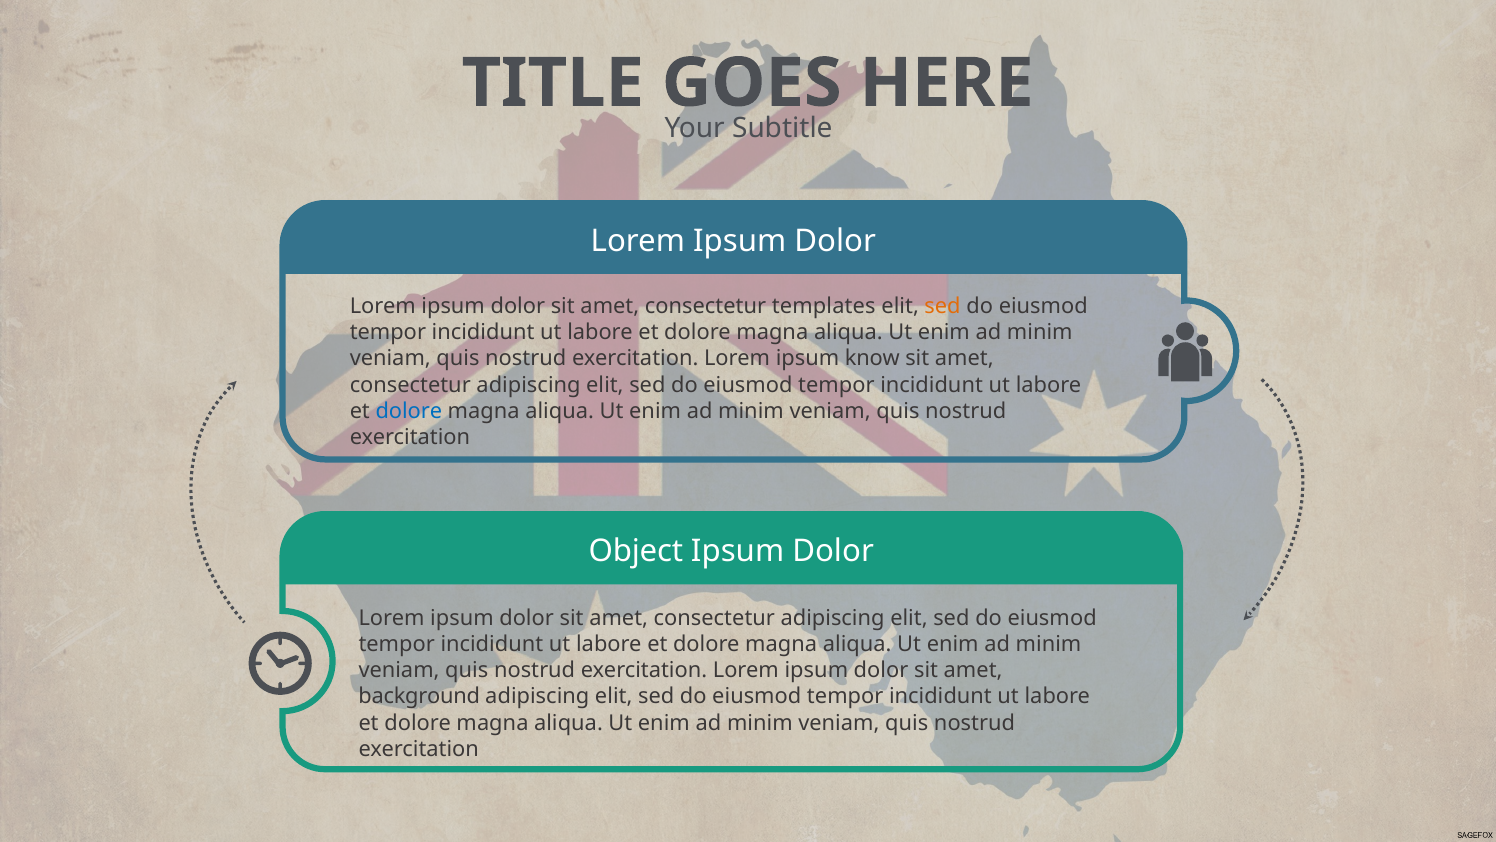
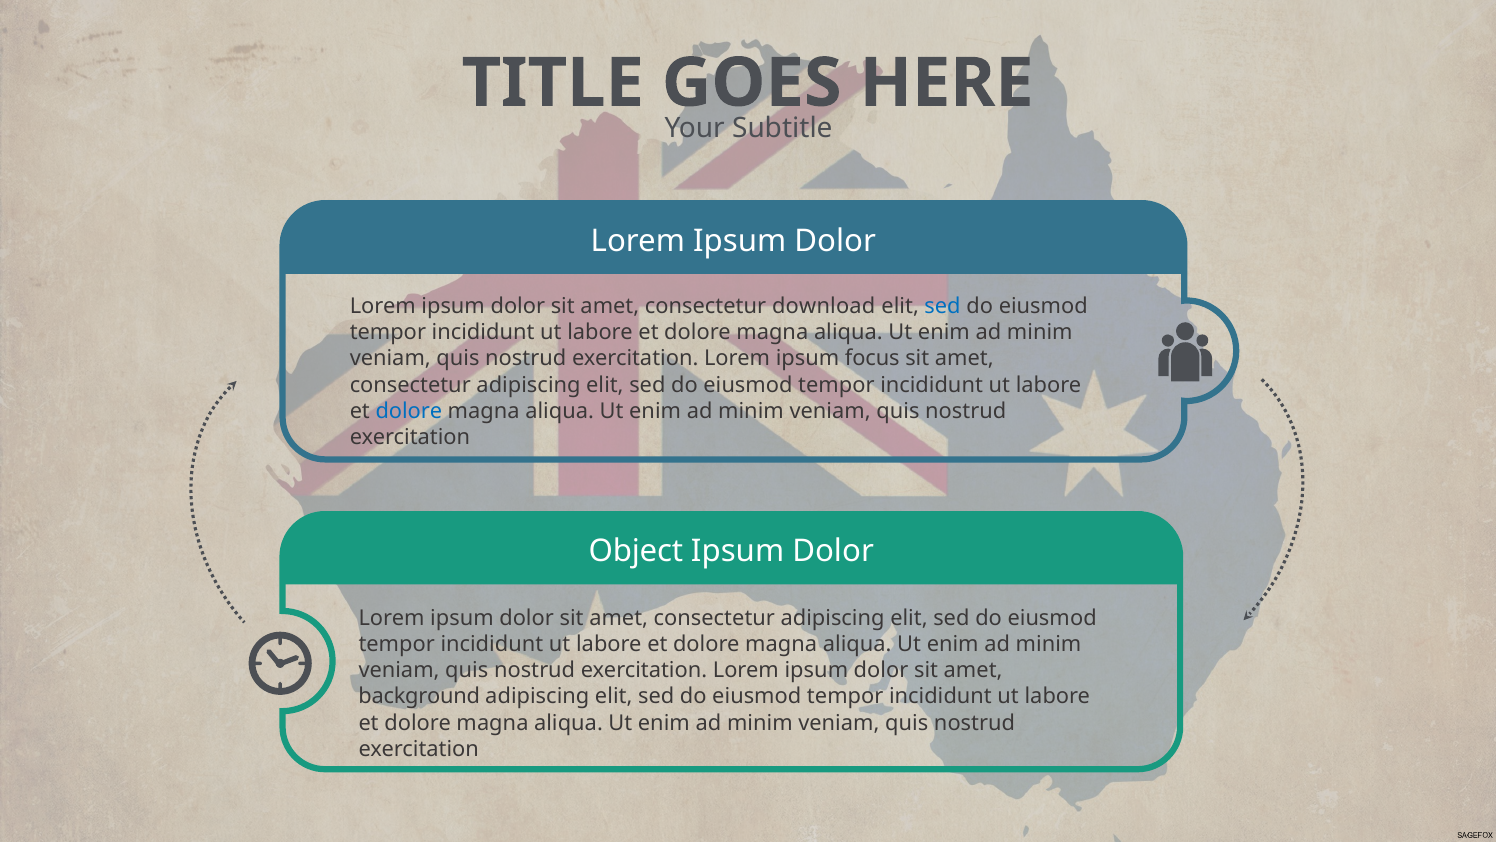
templates: templates -> download
sed at (943, 306) colour: orange -> blue
know: know -> focus
